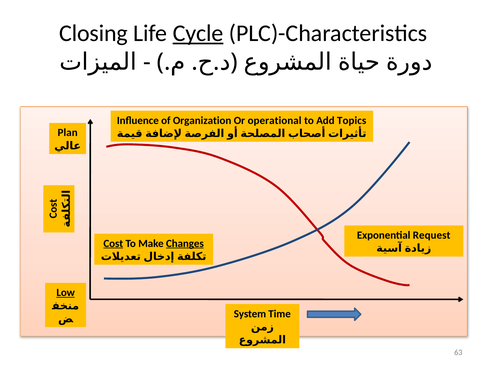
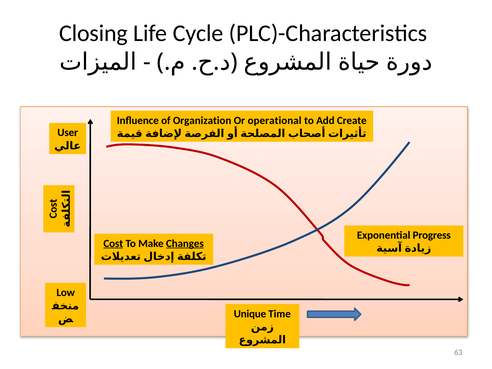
Cycle underline: present -> none
Topics: Topics -> Create
Plan: Plan -> User
Request: Request -> Progress
Low underline: present -> none
System: System -> Unique
